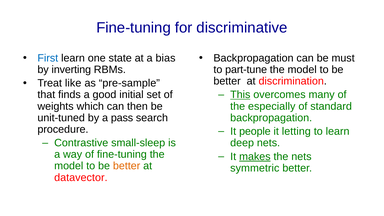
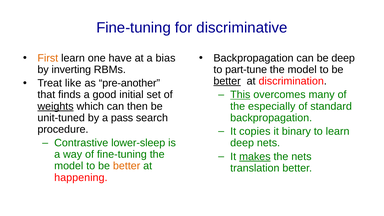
First colour: blue -> orange
state: state -> have
be must: must -> deep
better at (227, 81) underline: none -> present
pre-sample: pre-sample -> pre-another
weights underline: none -> present
people: people -> copies
letting: letting -> binary
small-sleep: small-sleep -> lower-sleep
symmetric: symmetric -> translation
datavector: datavector -> happening
